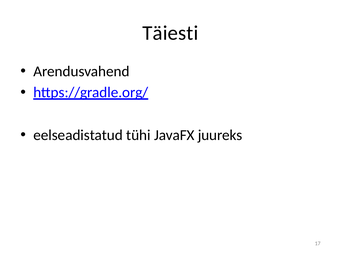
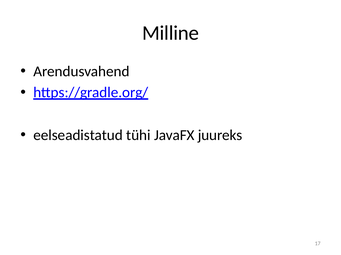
Täiesti: Täiesti -> Milline
